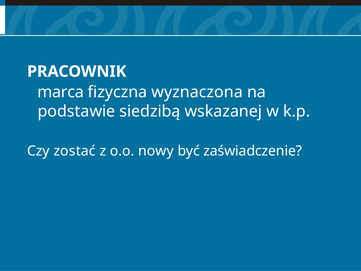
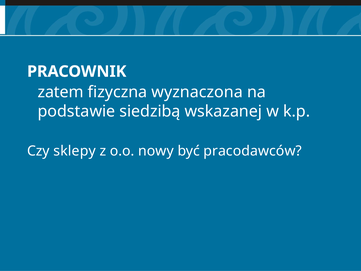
marca: marca -> zatem
zostać: zostać -> sklepy
zaświadczenie: zaświadczenie -> pracodawców
